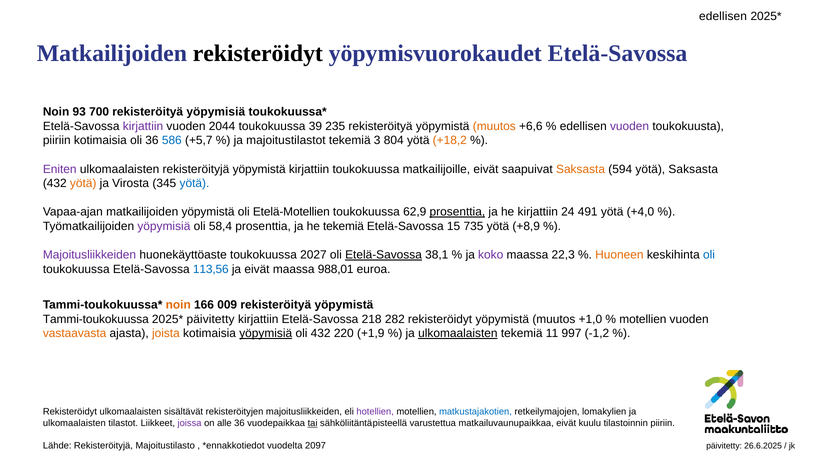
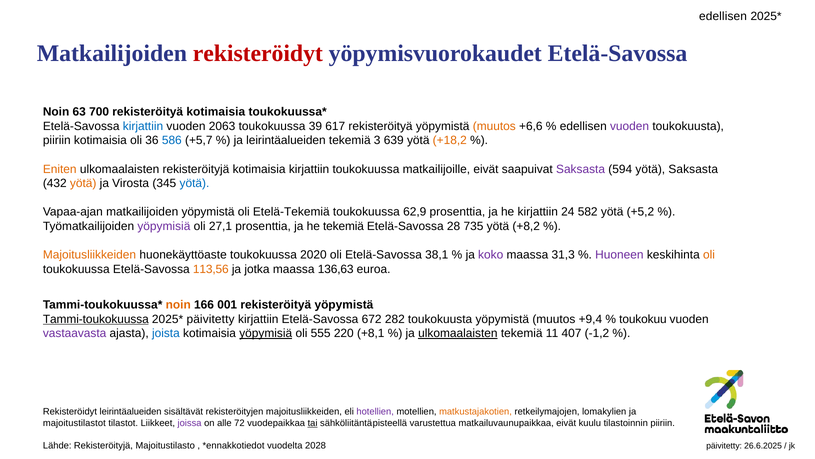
rekisteröidyt at (258, 54) colour: black -> red
93: 93 -> 63
rekisteröityä yöpymisiä: yöpymisiä -> kotimaisia
kirjattiin at (143, 126) colour: purple -> blue
2044: 2044 -> 2063
235: 235 -> 617
ja majoitustilastot: majoitustilastot -> leirintäalueiden
804: 804 -> 639
Eniten colour: purple -> orange
rekisteröityjä yöpymistä: yöpymistä -> kotimaisia
Saksasta at (581, 169) colour: orange -> purple
Etelä-Motellien: Etelä-Motellien -> Etelä-Tekemiä
prosenttia at (457, 212) underline: present -> none
491: 491 -> 582
+4,0: +4,0 -> +5,2
58,4: 58,4 -> 27,1
15: 15 -> 28
+8,9: +8,9 -> +8,2
Majoitusliikkeiden at (89, 255) colour: purple -> orange
2027: 2027 -> 2020
Etelä-Savossa at (384, 255) underline: present -> none
22,3: 22,3 -> 31,3
Huoneen colour: orange -> purple
oli at (709, 255) colour: blue -> orange
113,56 colour: blue -> orange
ja eivät: eivät -> jotka
988,01: 988,01 -> 136,63
009: 009 -> 001
Tammi-toukokuussa underline: none -> present
218: 218 -> 672
282 rekisteröidyt: rekisteröidyt -> toukokuusta
+1,0: +1,0 -> +9,4
motellien at (643, 319): motellien -> toukokuu
vastaavasta colour: orange -> purple
joista colour: orange -> blue
oli 432: 432 -> 555
+1,9: +1,9 -> +8,1
997: 997 -> 407
Rekisteröidyt ulkomaalaisten: ulkomaalaisten -> leirintäalueiden
matkustajakotien colour: blue -> orange
ulkomaalaisten at (74, 423): ulkomaalaisten -> majoitustilastot
alle 36: 36 -> 72
2097: 2097 -> 2028
